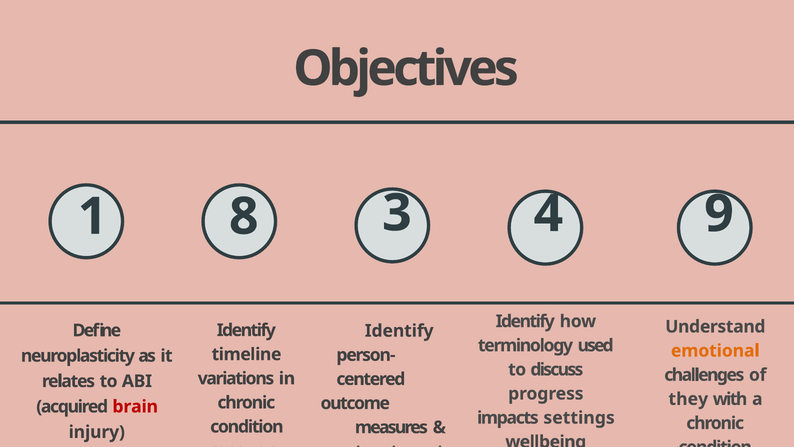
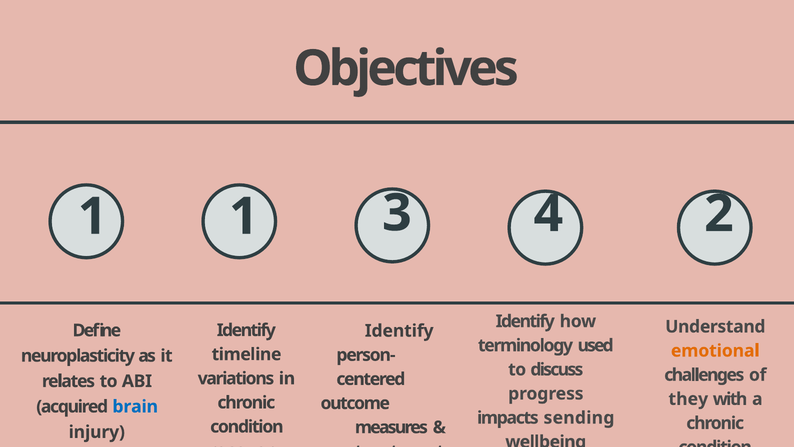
9: 9 -> 2
1 8: 8 -> 1
brain colour: red -> blue
settings: settings -> sending
